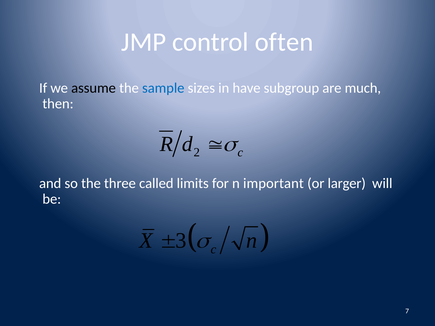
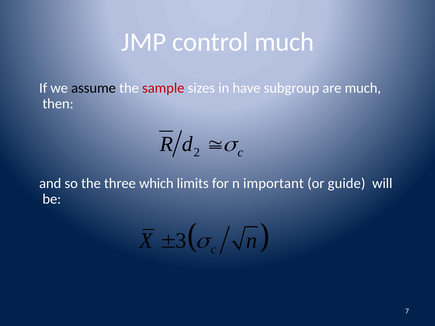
control often: often -> much
sample colour: blue -> red
called: called -> which
larger: larger -> guide
